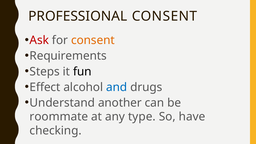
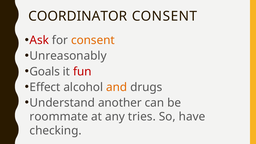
PROFESSIONAL: PROFESSIONAL -> COORDINATOR
Requirements: Requirements -> Unreasonably
Steps: Steps -> Goals
fun colour: black -> red
and colour: blue -> orange
type: type -> tries
